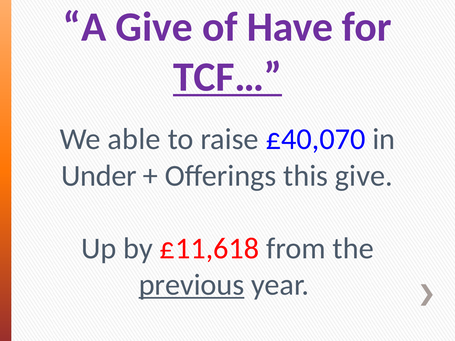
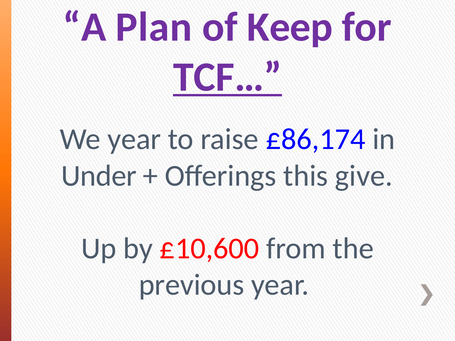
A Give: Give -> Plan
Have: Have -> Keep
We able: able -> year
£40,070: £40,070 -> £86,174
£11,618: £11,618 -> £10,600
previous underline: present -> none
